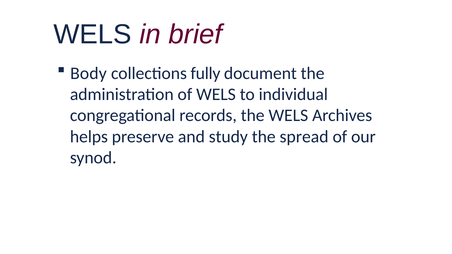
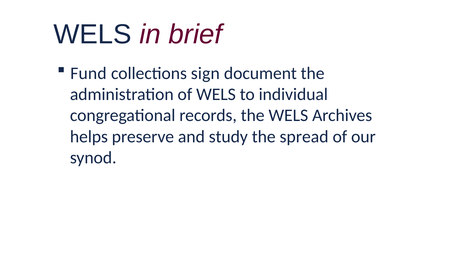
Body: Body -> Fund
fully: fully -> sign
